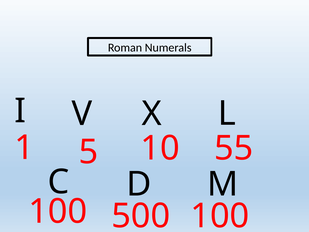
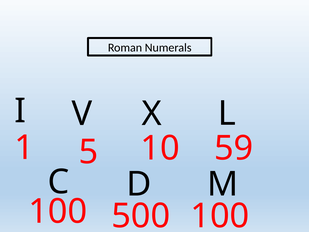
55: 55 -> 59
